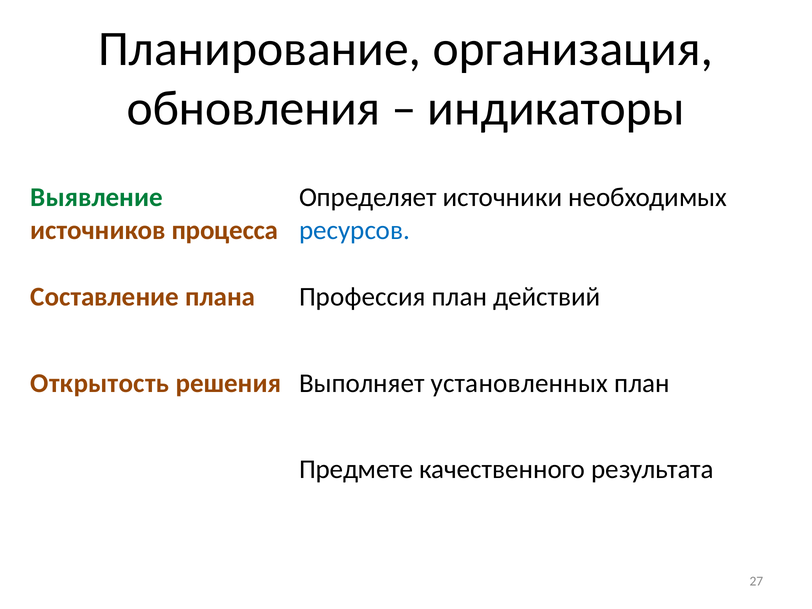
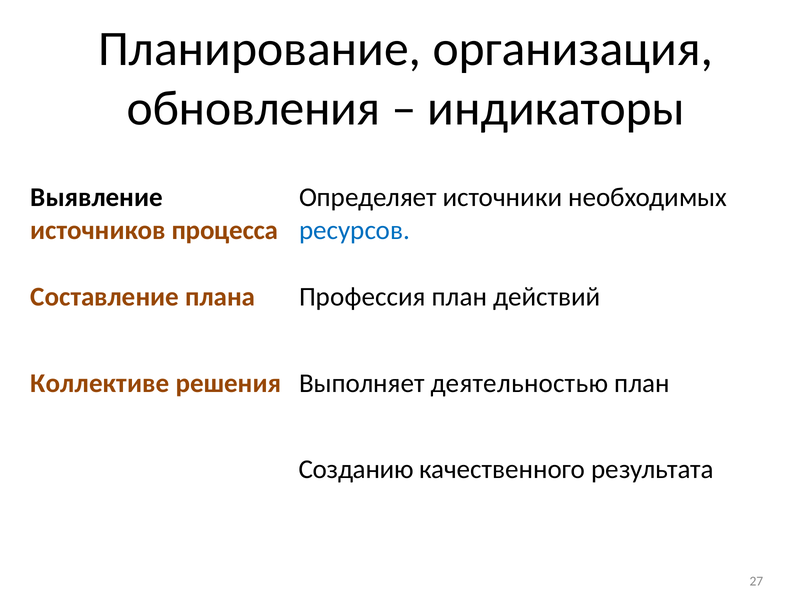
Выявление colour: green -> black
Открытость: Открытость -> Коллективе
установленных: установленных -> деятельностью
Предмете: Предмете -> Созданию
